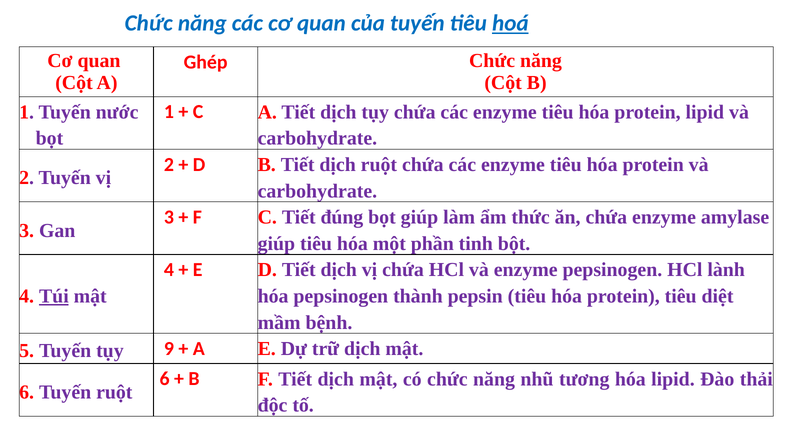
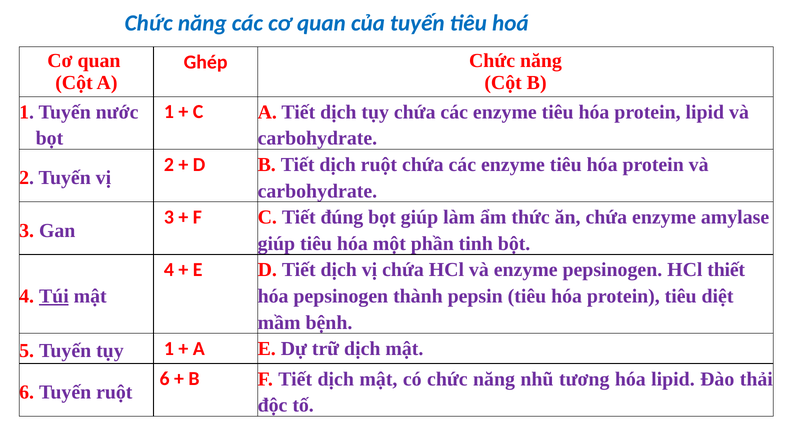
hoá underline: present -> none
lành: lành -> thiết
tụy 9: 9 -> 1
